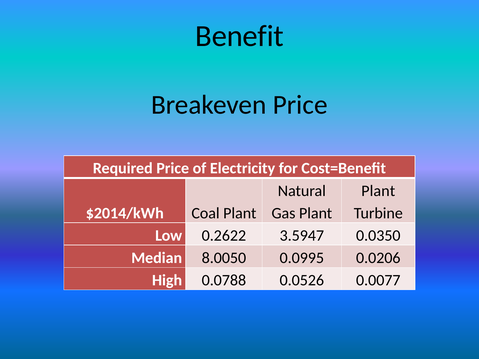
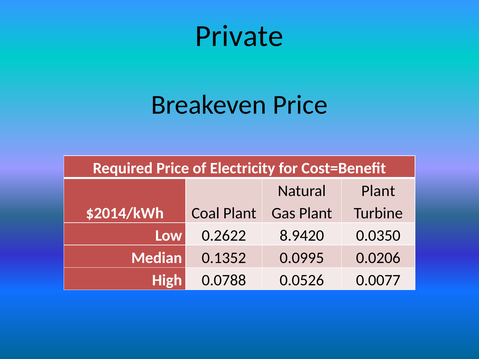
Benefit: Benefit -> Private
3.5947: 3.5947 -> 8.9420
8.0050: 8.0050 -> 0.1352
